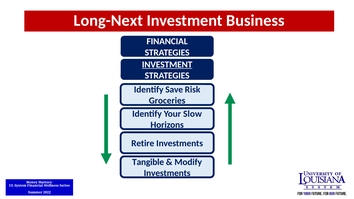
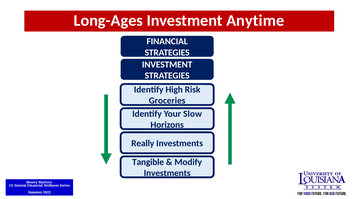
Long-Next: Long-Next -> Long-Ages
Business: Business -> Anytime
INVESTMENT at (167, 65) underline: present -> none
Save: Save -> High
Retire: Retire -> Really
